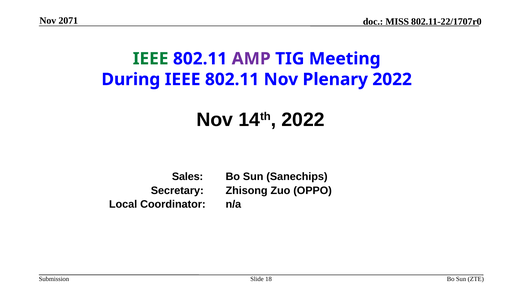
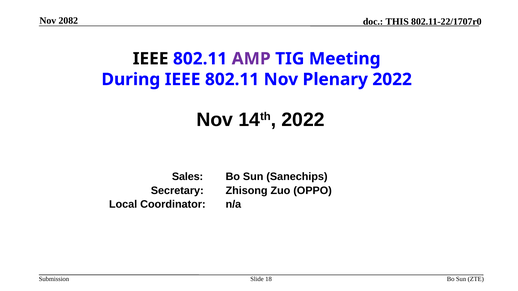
2071: 2071 -> 2082
MISS: MISS -> THIS
IEEE at (151, 59) colour: green -> black
